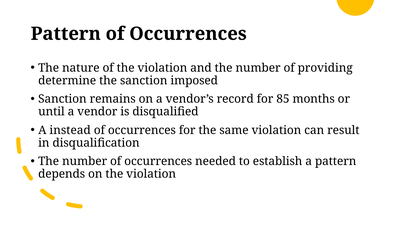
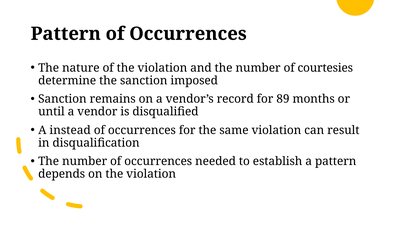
providing: providing -> courtesies
85: 85 -> 89
